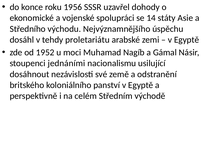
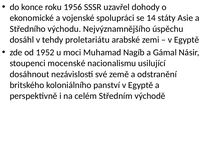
jednáními: jednáními -> mocenské
